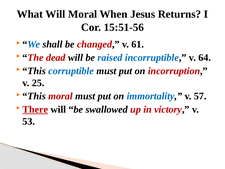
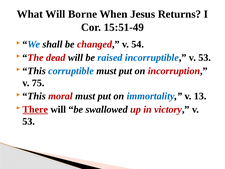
Will Moral: Moral -> Borne
15:51-56: 15:51-56 -> 15:51-49
61: 61 -> 54
incorruptible v 64: 64 -> 53
25: 25 -> 75
57: 57 -> 13
